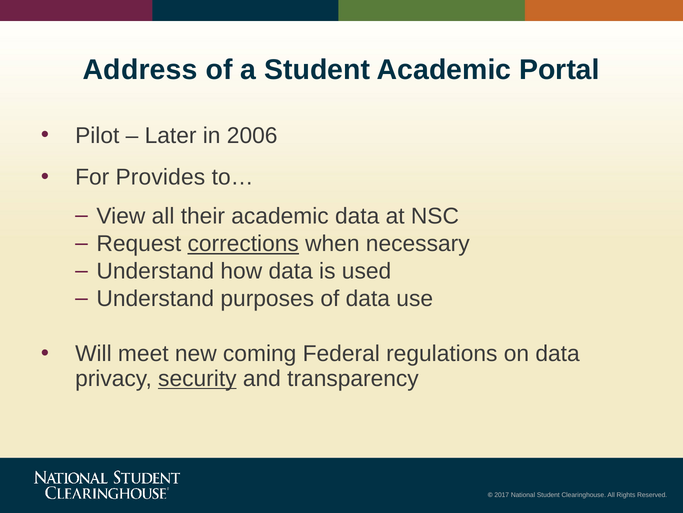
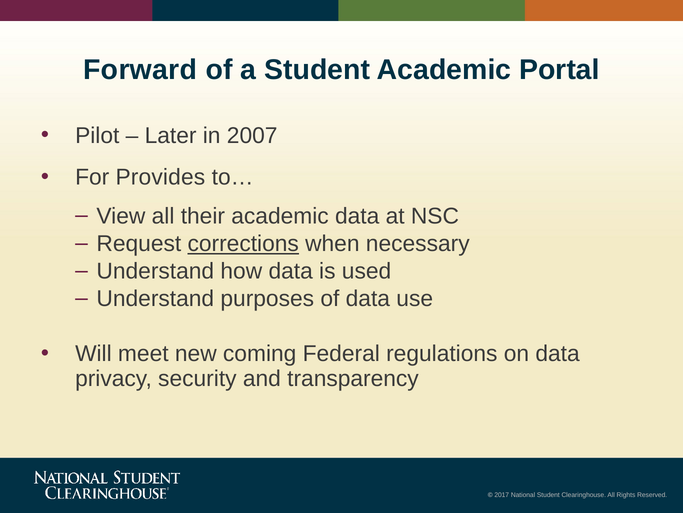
Address: Address -> Forward
2006: 2006 -> 2007
security underline: present -> none
